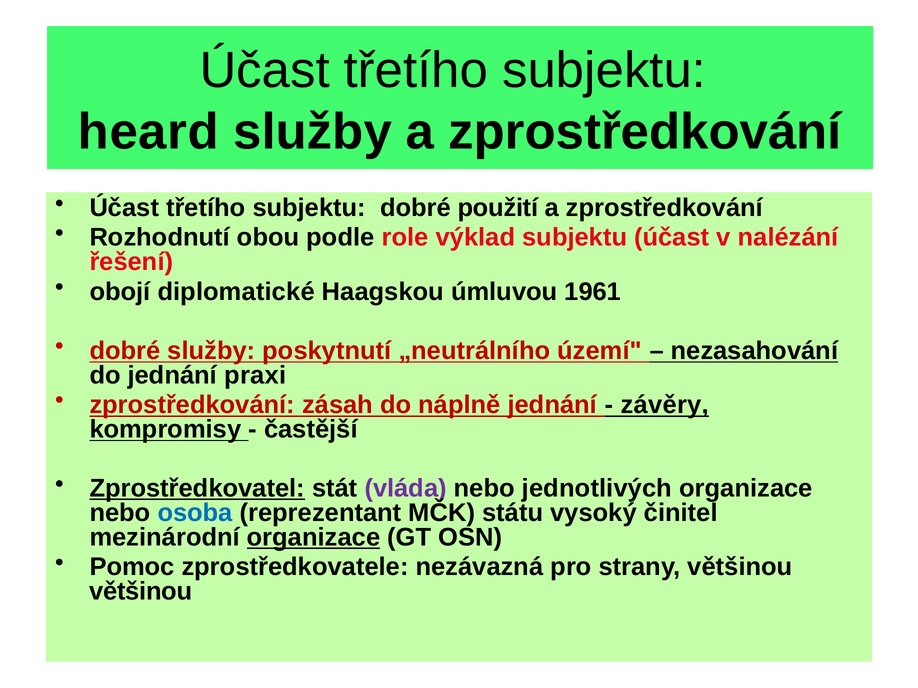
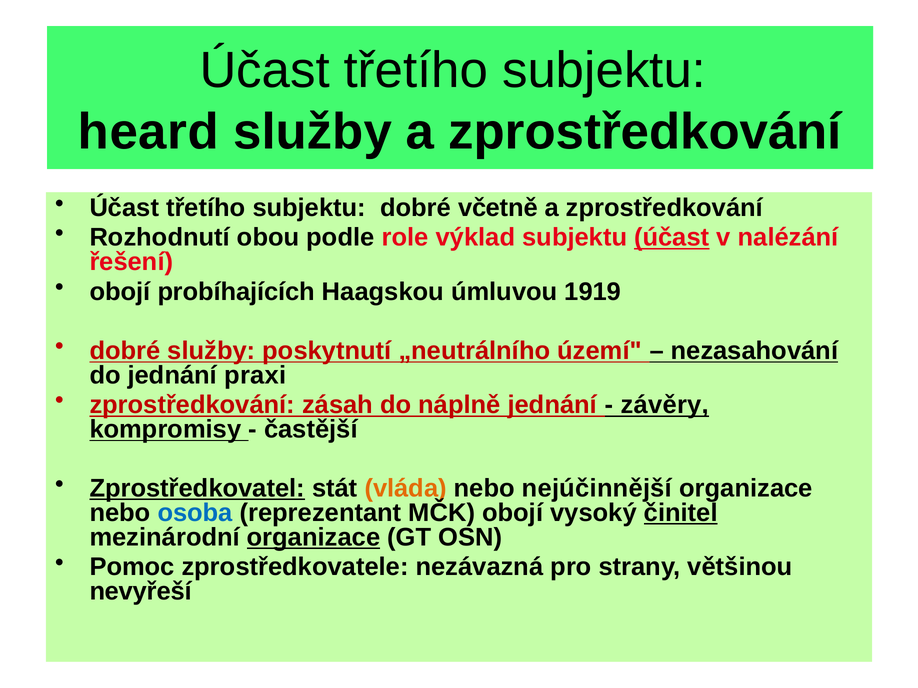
použití: použití -> včetně
účast at (672, 238) underline: none -> present
diplomatické: diplomatické -> probíhajících
1961: 1961 -> 1919
vláda colour: purple -> orange
jednotlivých: jednotlivých -> nejúčinnější
MČK státu: státu -> obojí
činitel underline: none -> present
většinou at (141, 592): většinou -> nevyřeší
